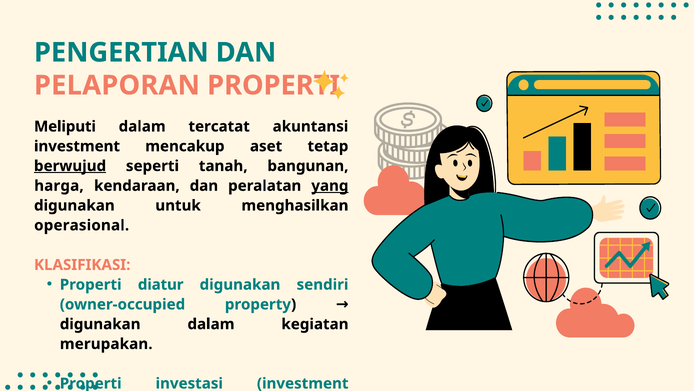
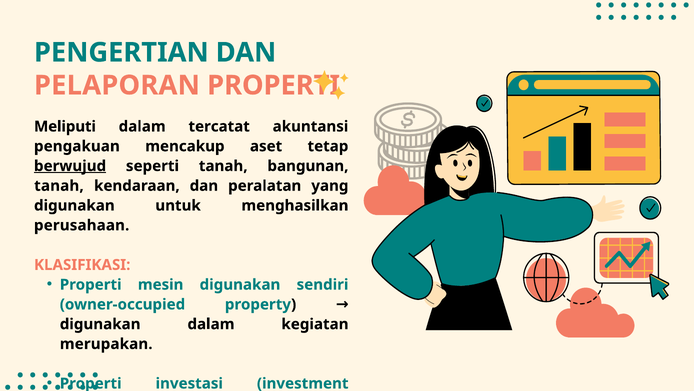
investment at (77, 146): investment -> pengakuan
harga at (59, 186): harga -> tanah
yang underline: present -> none
operasional: operasional -> perusahaan
diatur: diatur -> mesin
